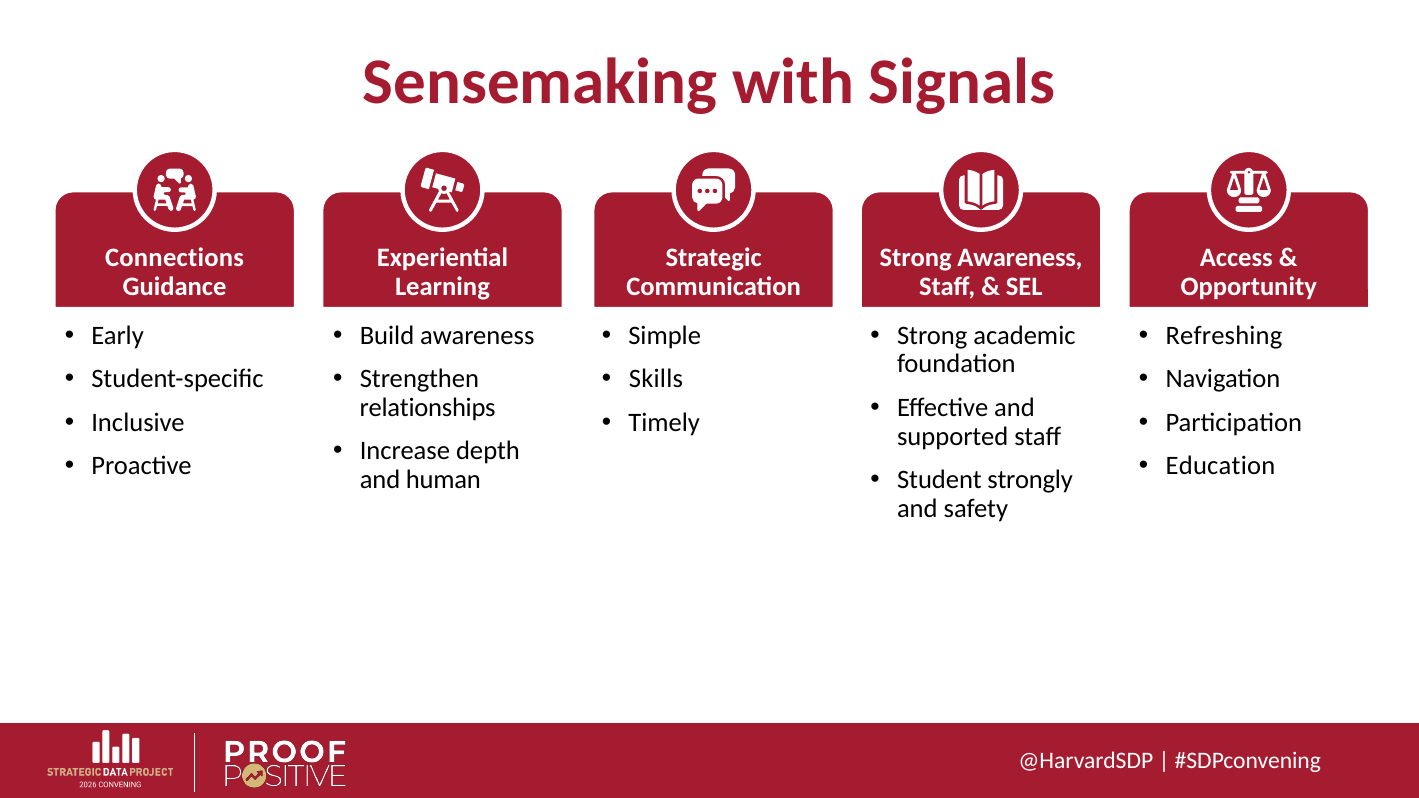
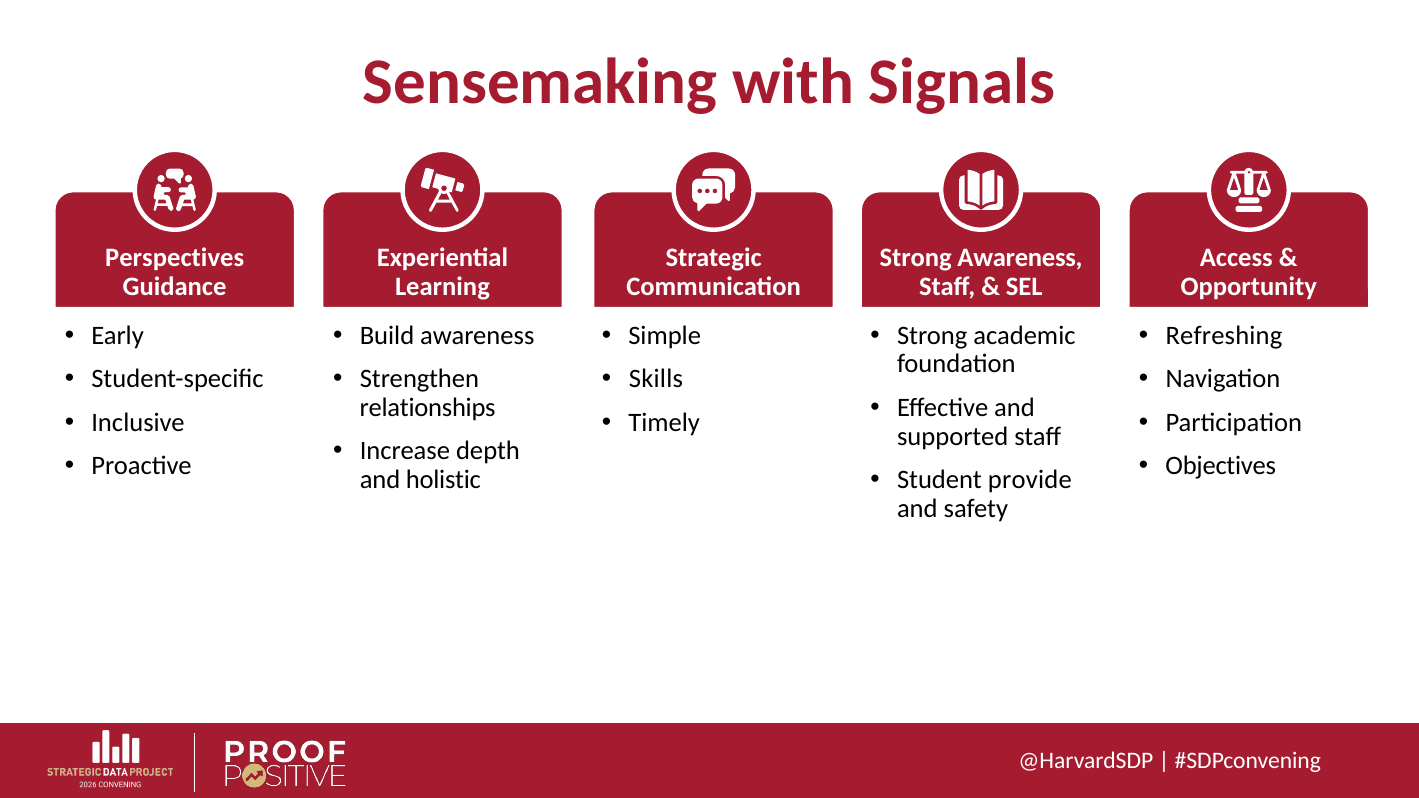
Connections: Connections -> Perspectives
Education: Education -> Objectives
strongly: strongly -> provide
human: human -> holistic
